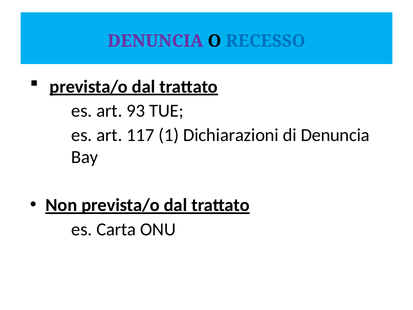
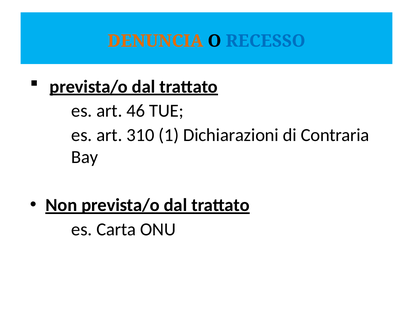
DENUNCIA at (155, 41) colour: purple -> orange
93: 93 -> 46
117: 117 -> 310
di Denuncia: Denuncia -> Contraria
